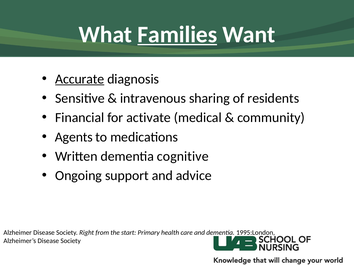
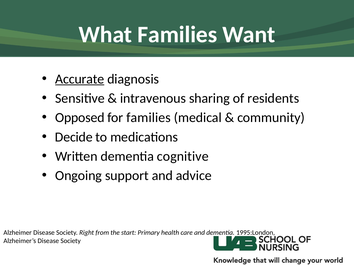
Families at (177, 34) underline: present -> none
Financial: Financial -> Opposed
for activate: activate -> families
Agents: Agents -> Decide
